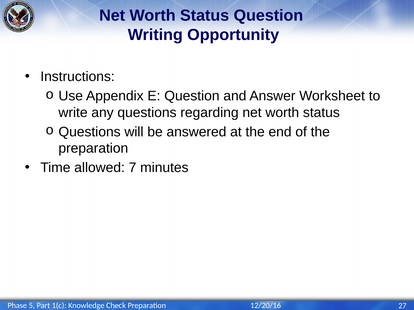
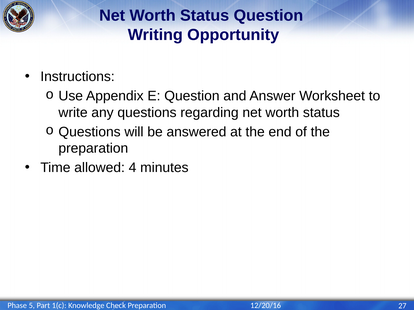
7: 7 -> 4
